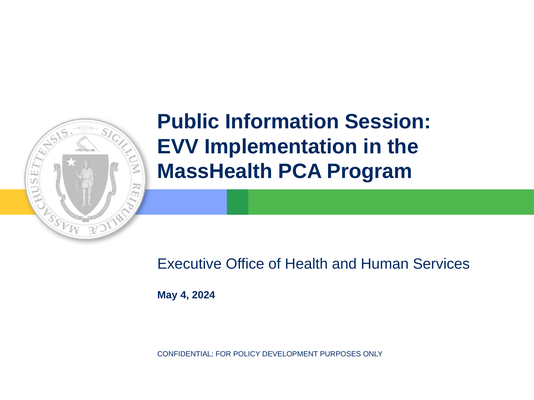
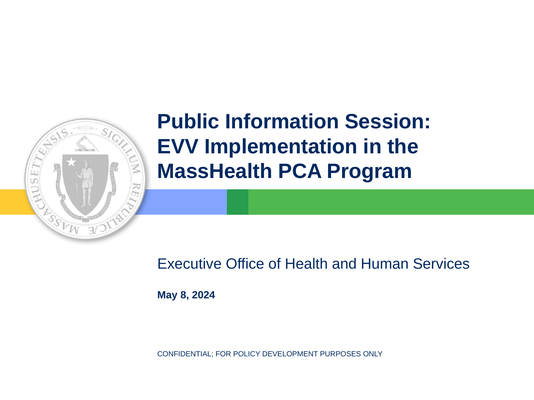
4: 4 -> 8
